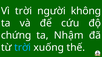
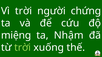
không: không -> chứng
chứng: chứng -> miệng
trời at (23, 48) colour: light blue -> light green
